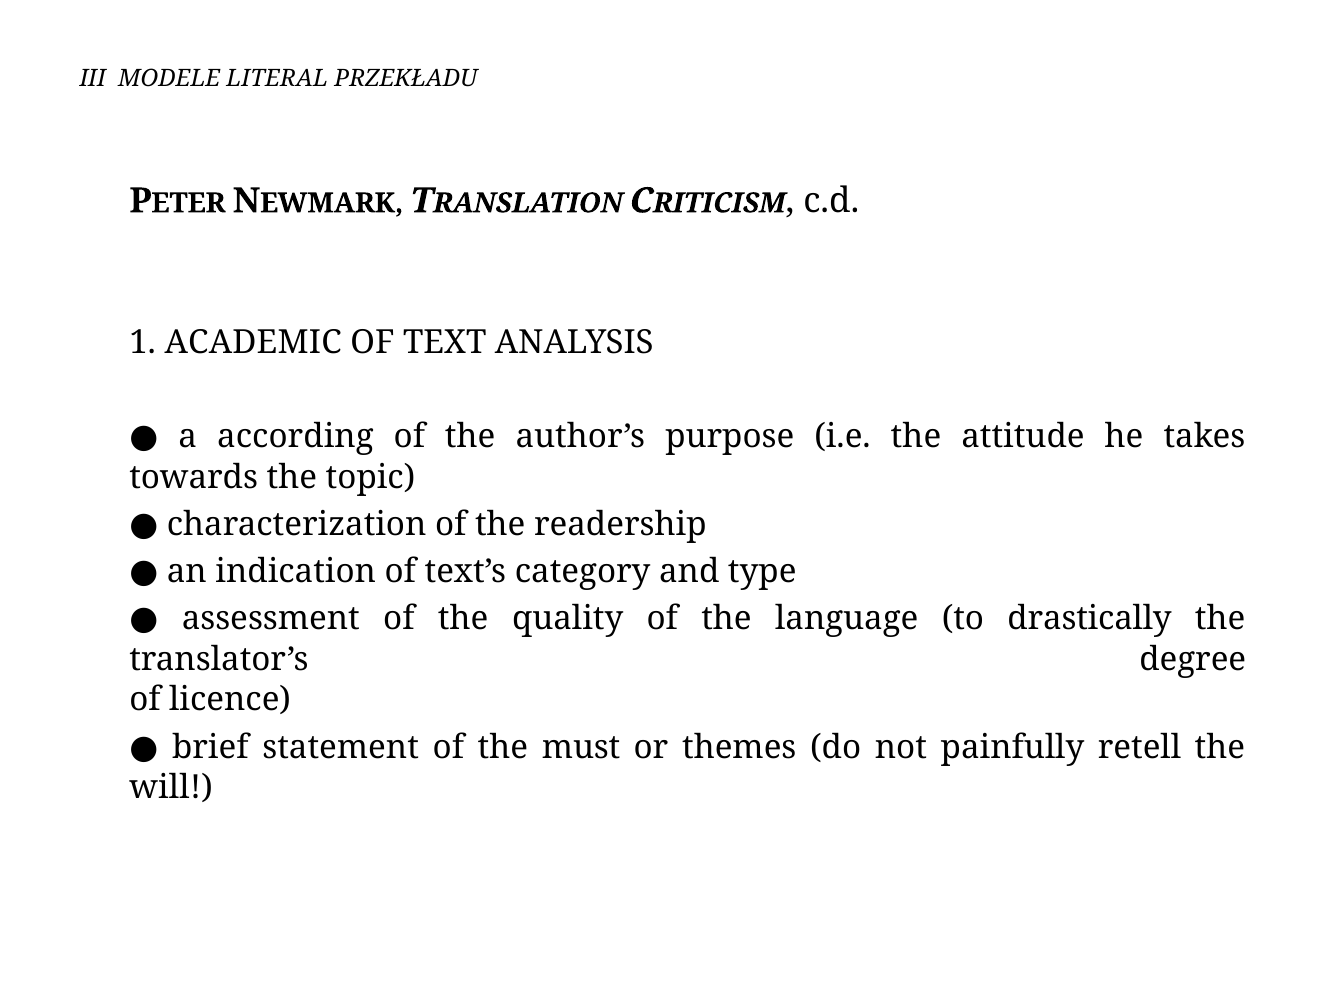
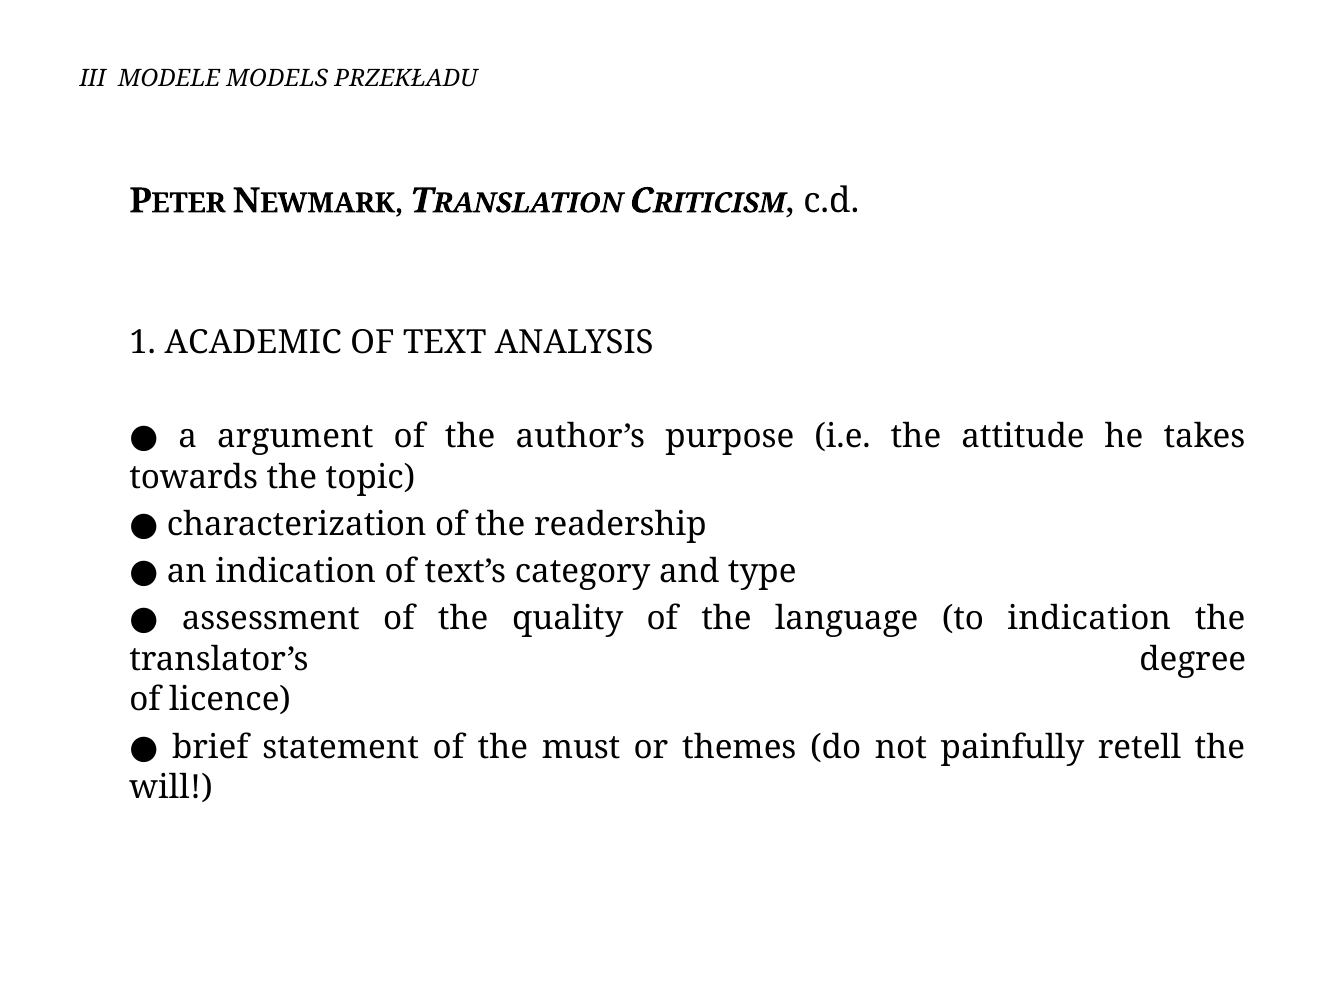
LITERAL: LITERAL -> MODELS
according: according -> argument
to drastically: drastically -> indication
